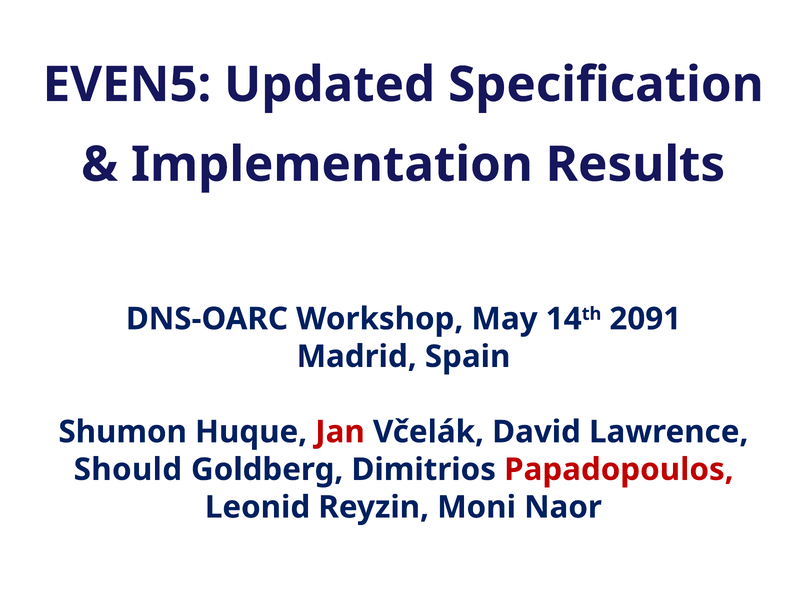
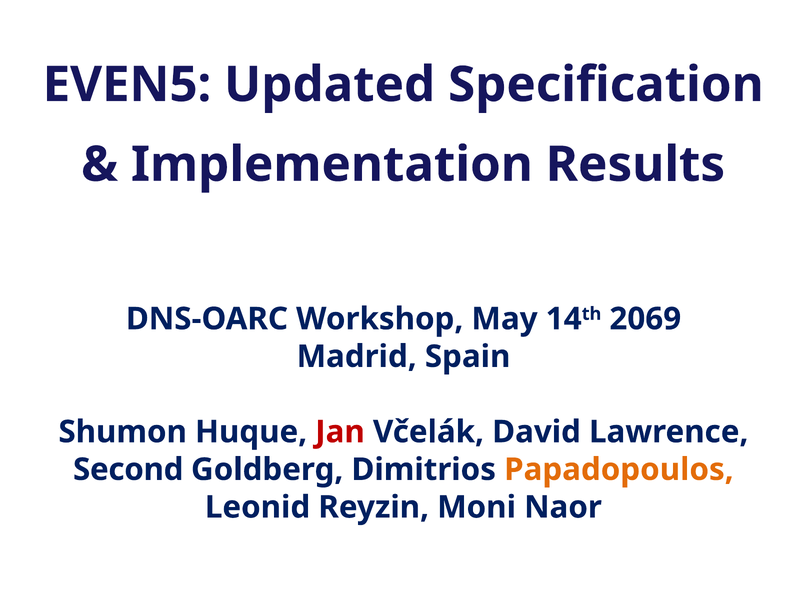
2091: 2091 -> 2069
Should: Should -> Second
Papadopoulos colour: red -> orange
